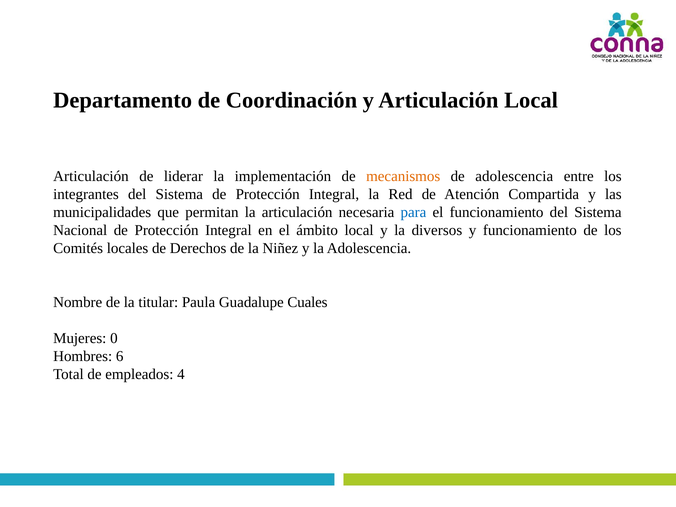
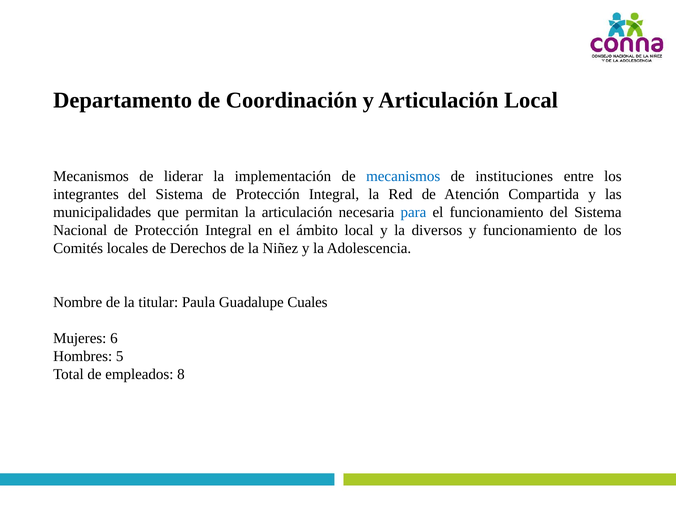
Articulación at (91, 176): Articulación -> Mecanismos
mecanismos at (403, 176) colour: orange -> blue
de adolescencia: adolescencia -> instituciones
0: 0 -> 6
6: 6 -> 5
4: 4 -> 8
